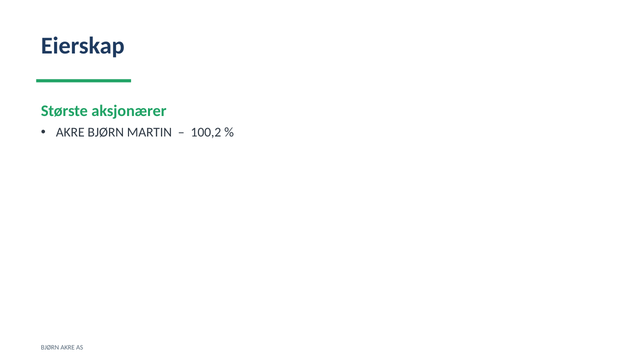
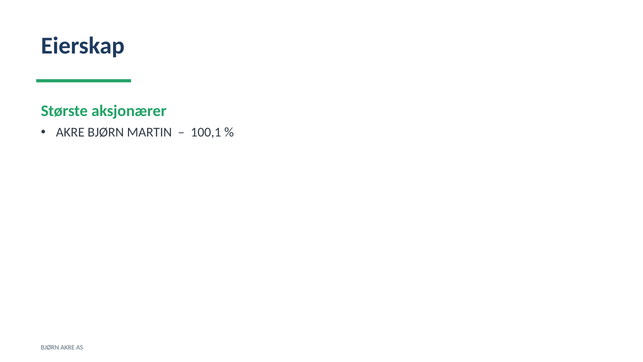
100,2: 100,2 -> 100,1
